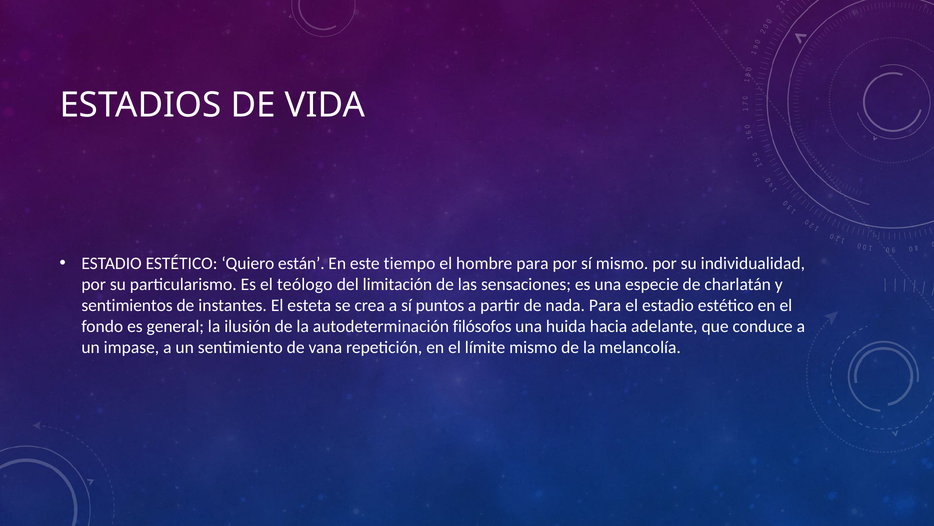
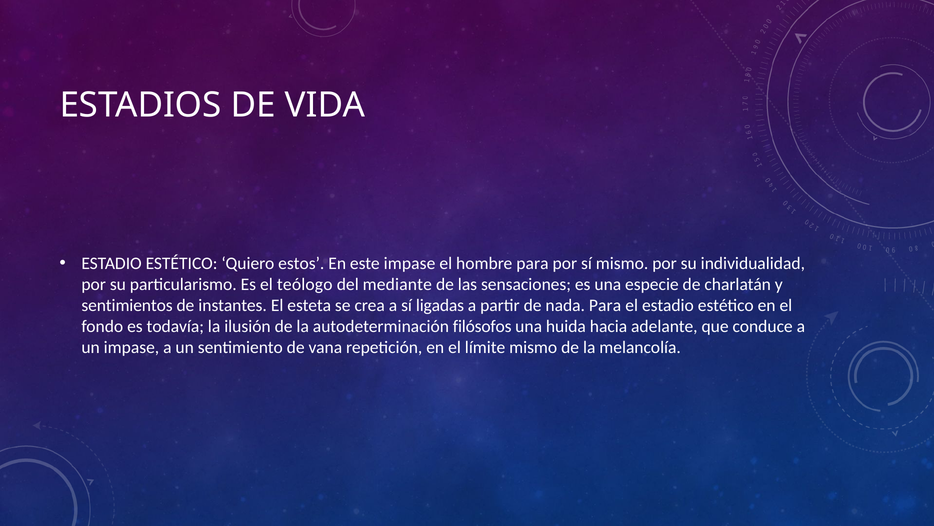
están: están -> estos
este tiempo: tiempo -> impase
limitación: limitación -> mediante
puntos: puntos -> ligadas
general: general -> todavía
